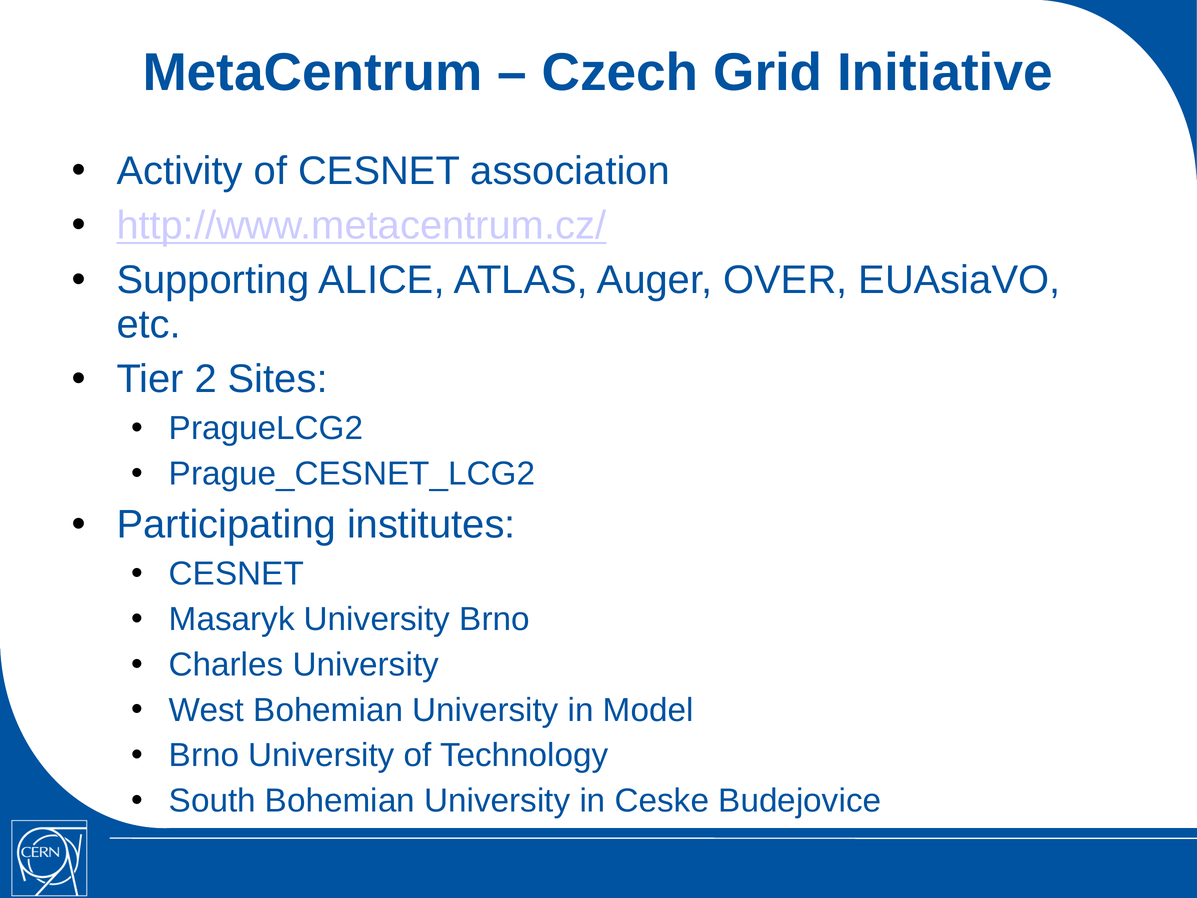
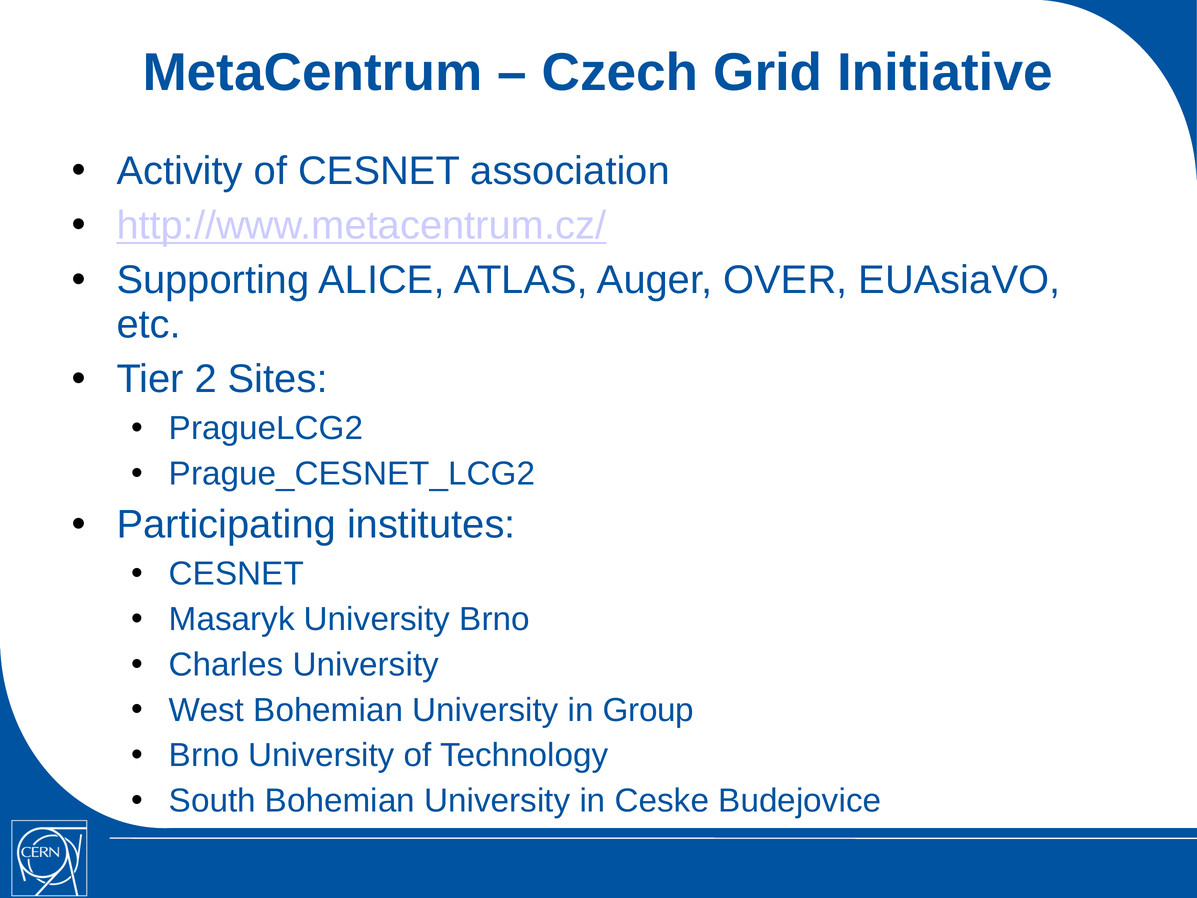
Model: Model -> Group
